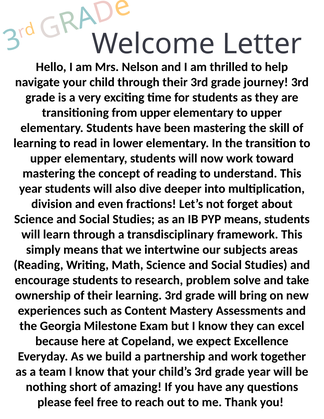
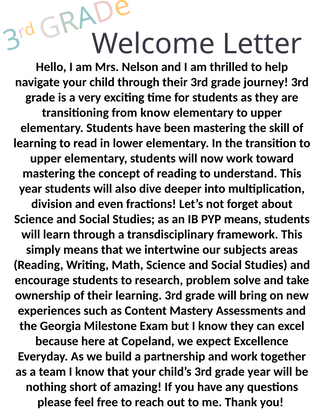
from upper: upper -> know
